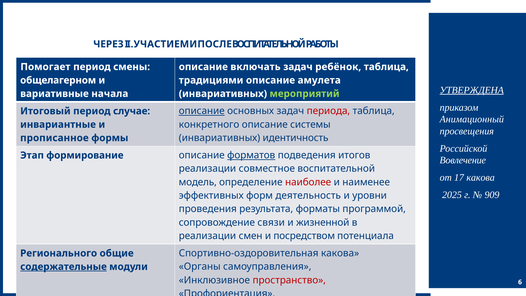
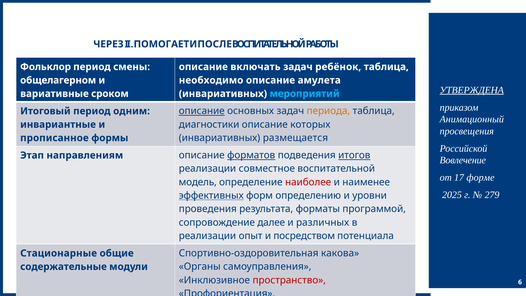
УЧАСТИЕМ: УЧАСТИЕМ -> ПОМОГАЕТ
Помогает: Помогает -> Фольклор
традициями: традициями -> необходимо
начала: начала -> сроком
мероприятий colour: light green -> light blue
периода colour: red -> orange
случае: случае -> одним
конкретного: конкретного -> диагностики
системы: системы -> которых
идентичность: идентичность -> размещается
формирование: формирование -> направлениям
итогов underline: none -> present
17 какова: какова -> форме
909: 909 -> 279
эффективных underline: none -> present
деятельность: деятельность -> определению
связи: связи -> далее
жизненной: жизненной -> различных
смен: смен -> опыт
Регионального: Регионального -> Стационарные
содержательные underline: present -> none
